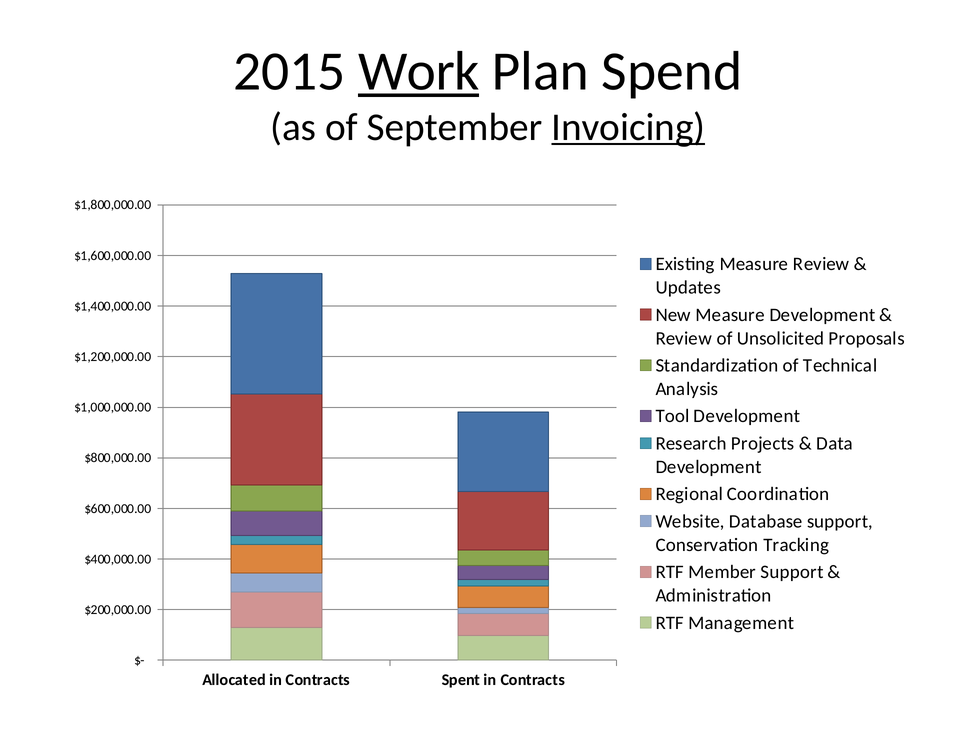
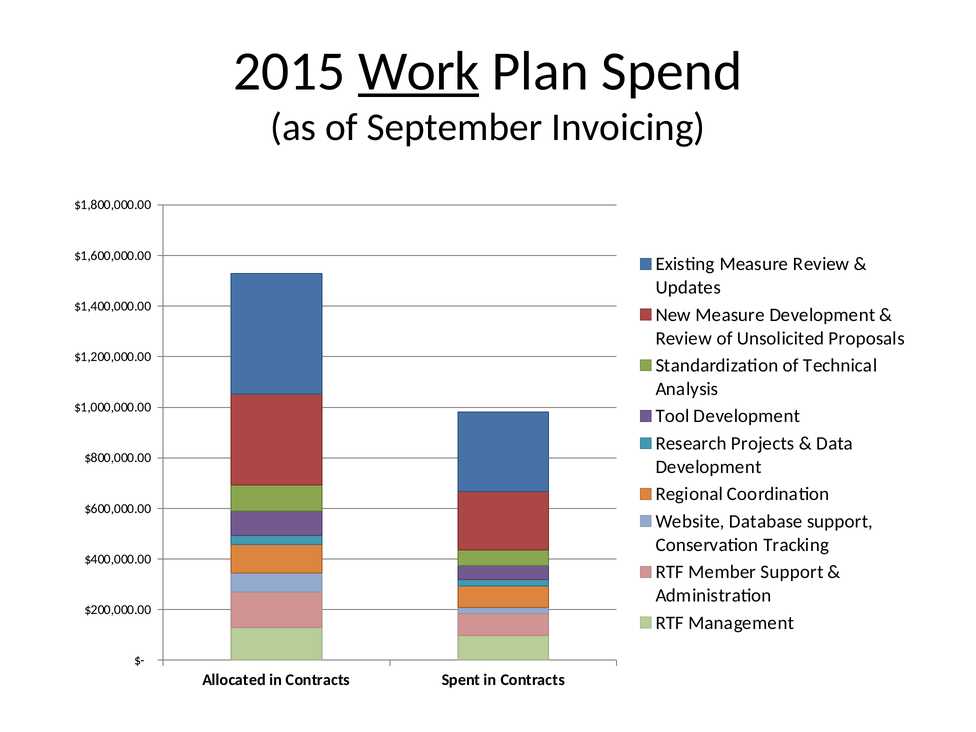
Invoicing underline: present -> none
